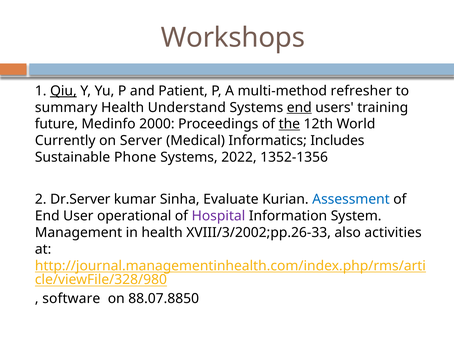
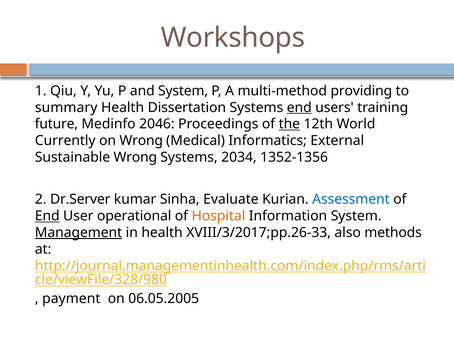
Qiu underline: present -> none
and Patient: Patient -> System
refresher: refresher -> providing
Understand: Understand -> Dissertation
2000: 2000 -> 2046
on Server: Server -> Wrong
Includes: Includes -> External
Sustainable Phone: Phone -> Wrong
2022: 2022 -> 2034
End at (47, 216) underline: none -> present
Hospital colour: purple -> orange
Management underline: none -> present
XVIII/3/2002;pp.26-33: XVIII/3/2002;pp.26-33 -> XVIII/3/2017;pp.26-33
activities: activities -> methods
software: software -> payment
88.07.8850: 88.07.8850 -> 06.05.2005
